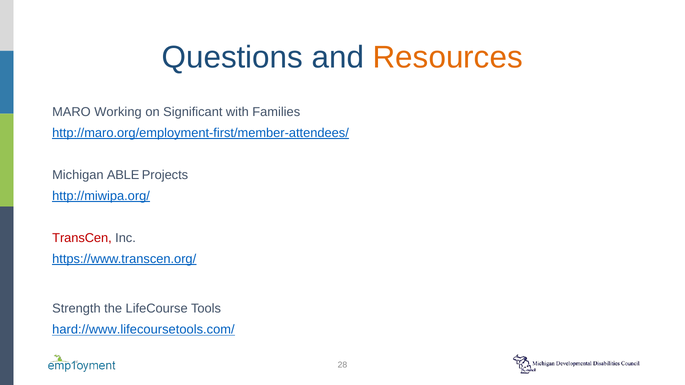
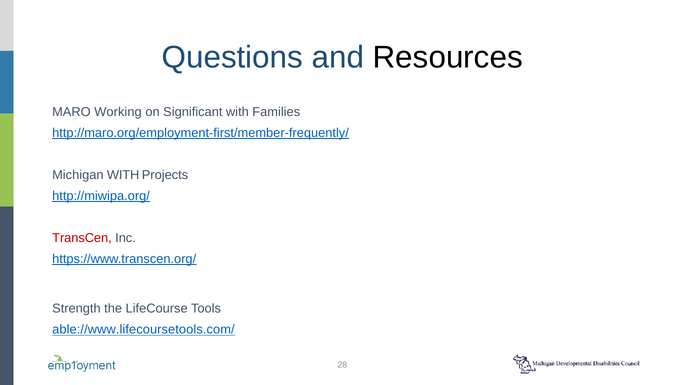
Resources colour: orange -> black
http://maro.org/employment-first/member-attendees/: http://maro.org/employment-first/member-attendees/ -> http://maro.org/employment-first/member-frequently/
Michigan ABLE: ABLE -> WITH
hard://www.lifecoursetools.com/: hard://www.lifecoursetools.com/ -> able://www.lifecoursetools.com/
